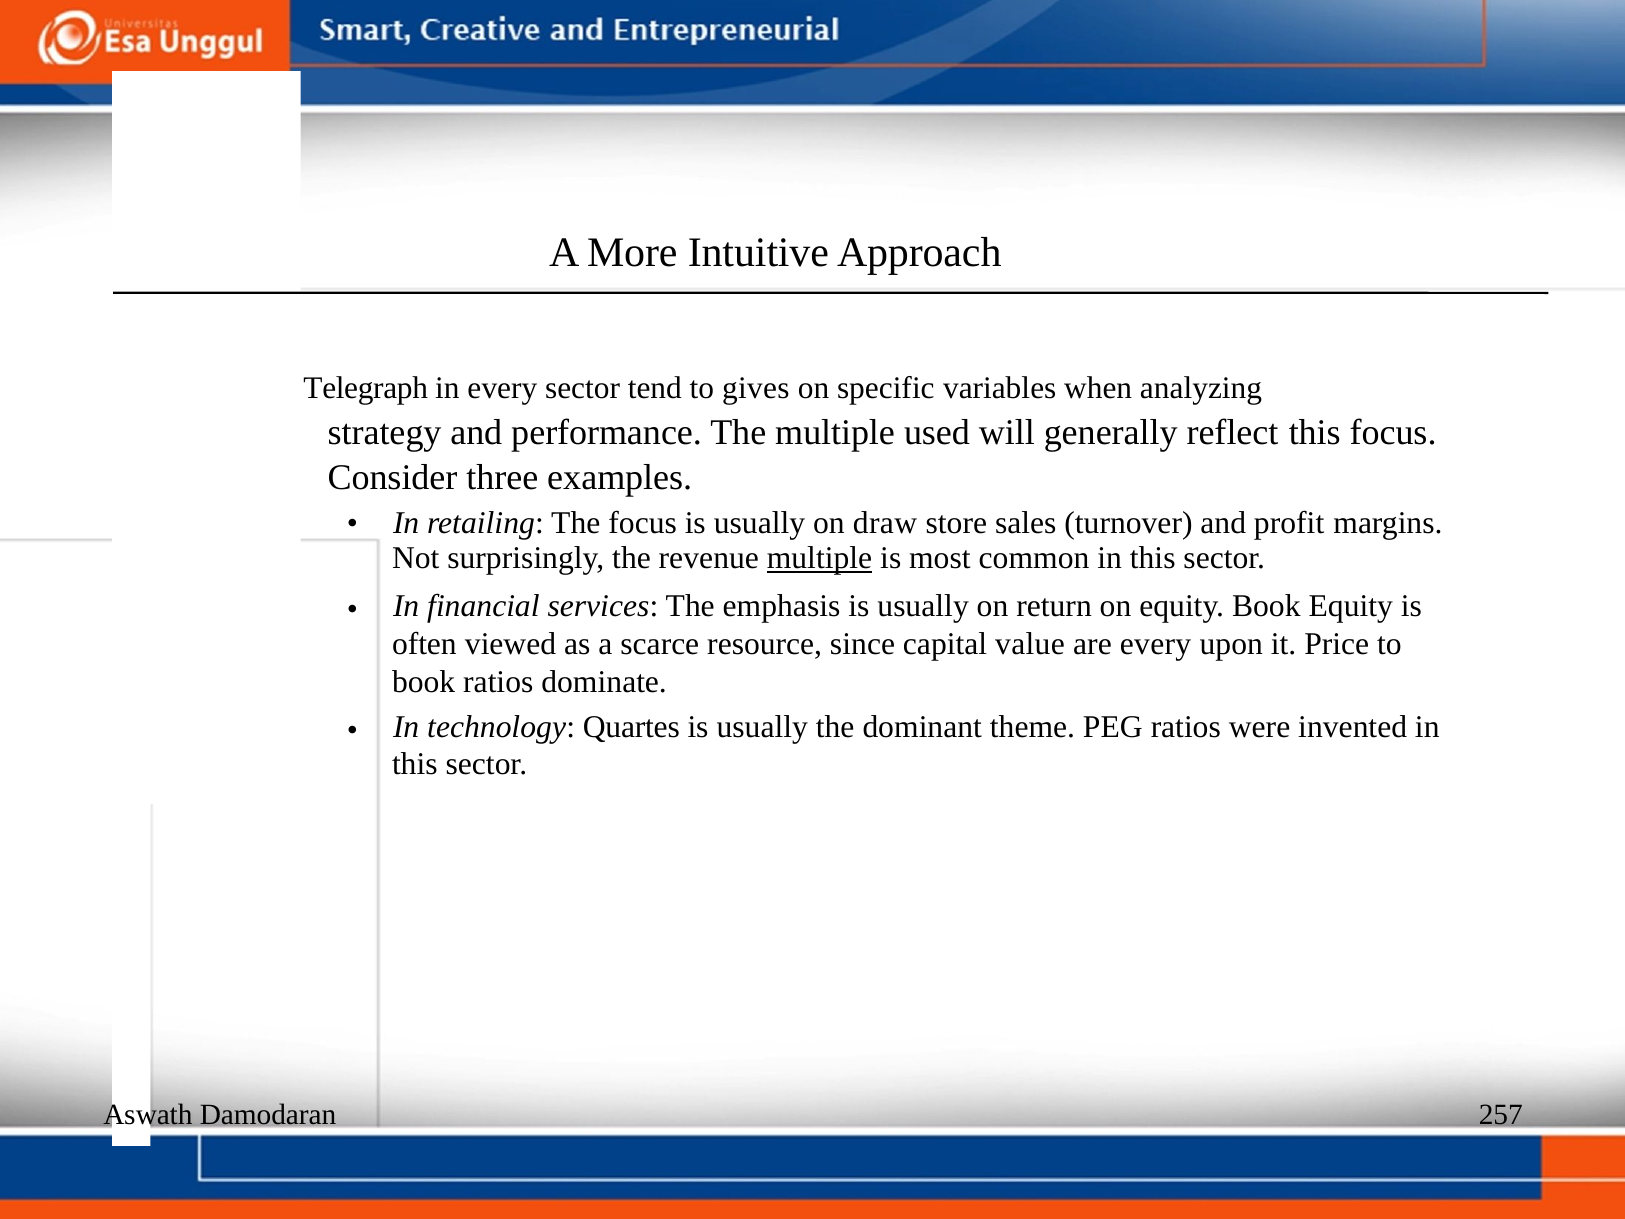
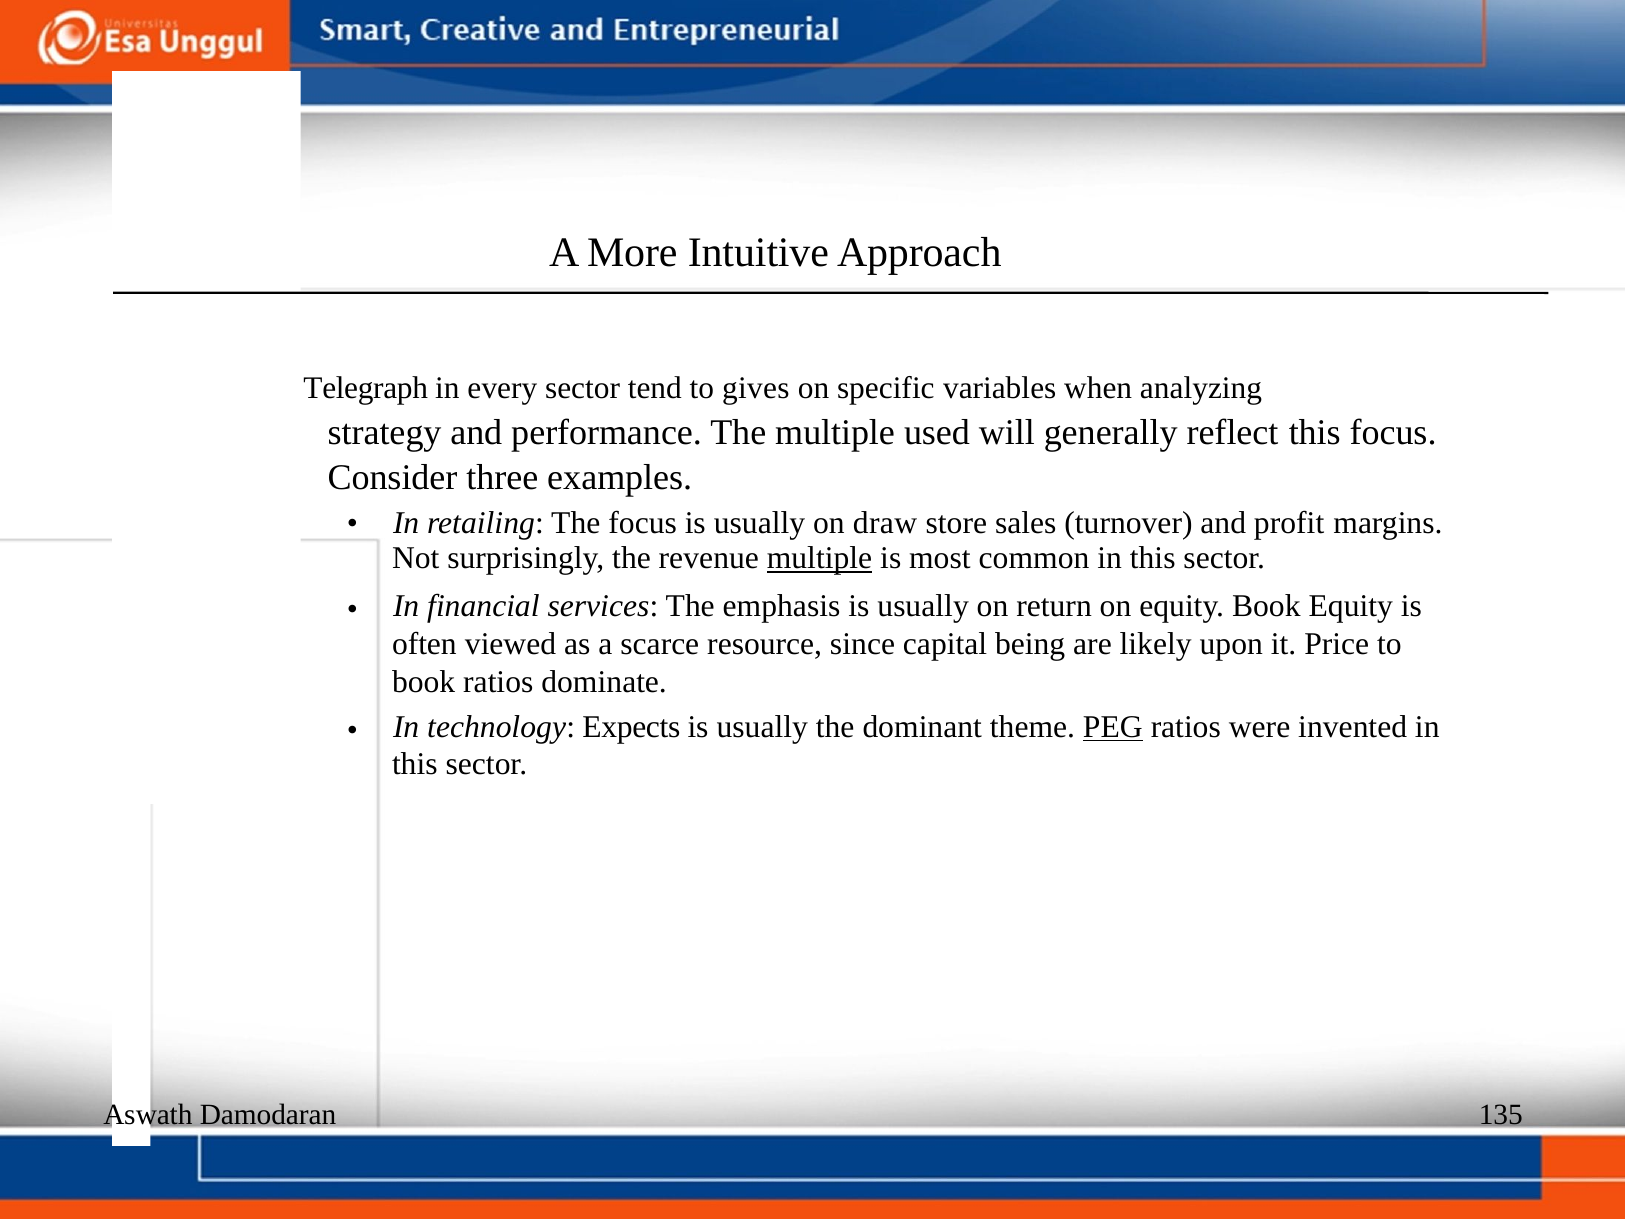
value: value -> being
are every: every -> likely
Quartes: Quartes -> Expects
PEG underline: none -> present
257: 257 -> 135
